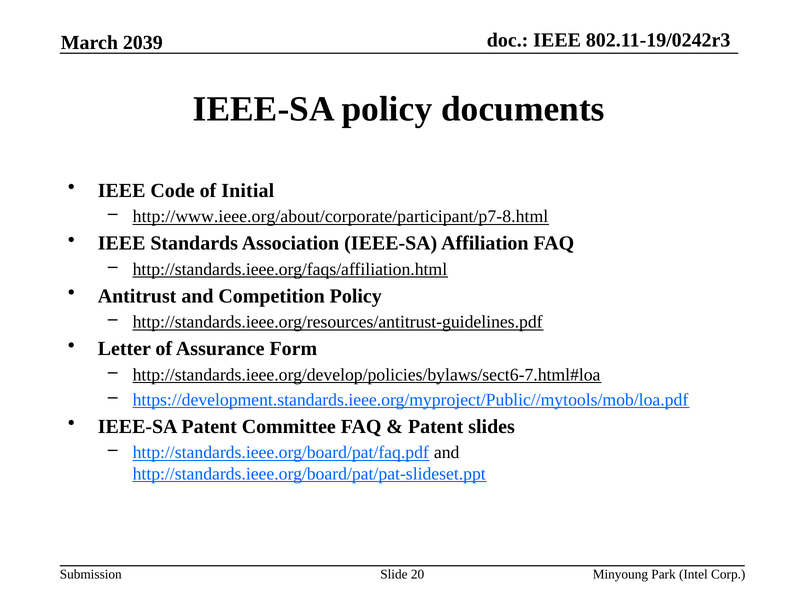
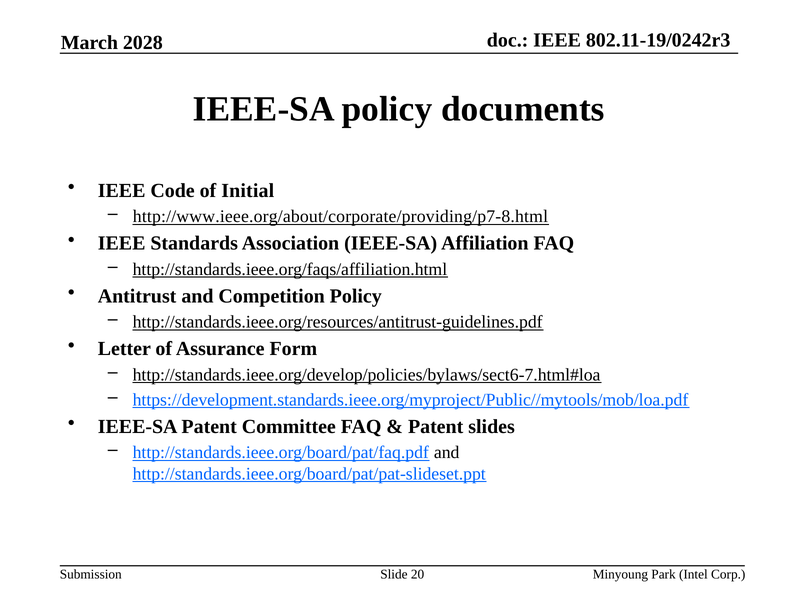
2039: 2039 -> 2028
http://www.ieee.org/about/corporate/participant/p7-8.html: http://www.ieee.org/about/corporate/participant/p7-8.html -> http://www.ieee.org/about/corporate/providing/p7-8.html
